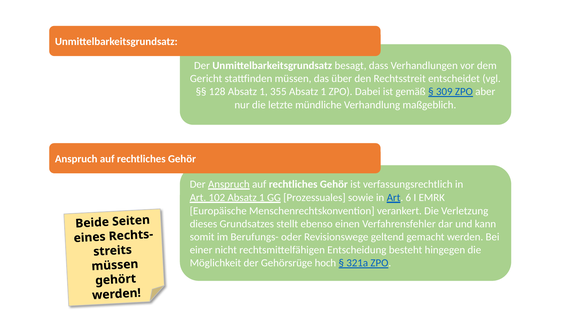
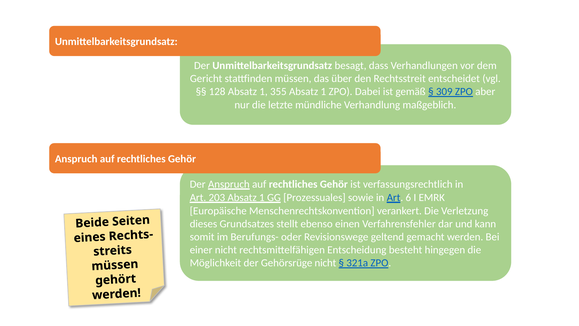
102: 102 -> 203
Gehörsrüge hoch: hoch -> nicht
